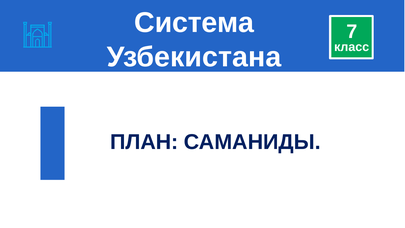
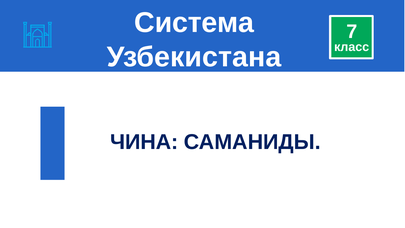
ПЛАН: ПЛАН -> ЧИНА
